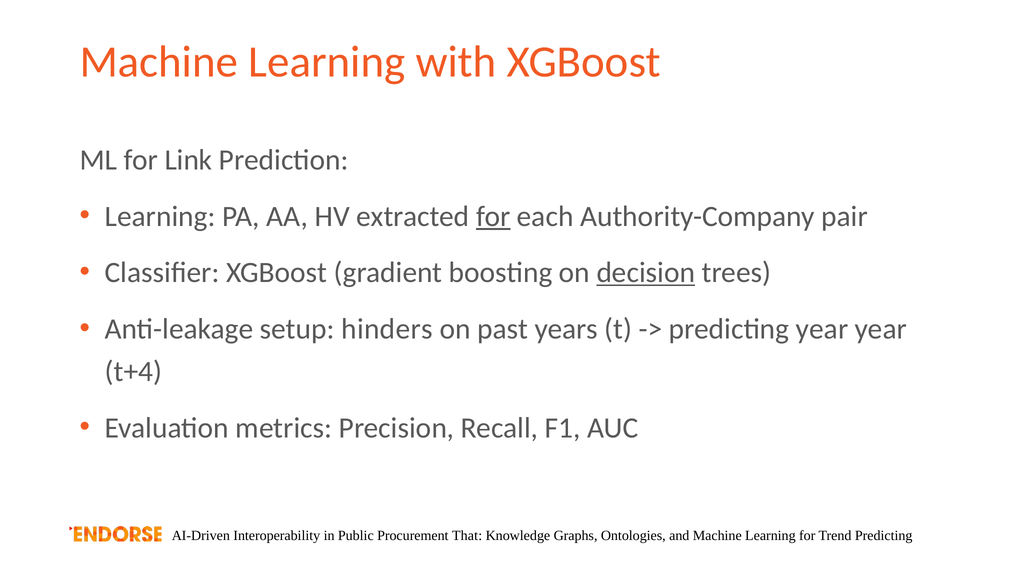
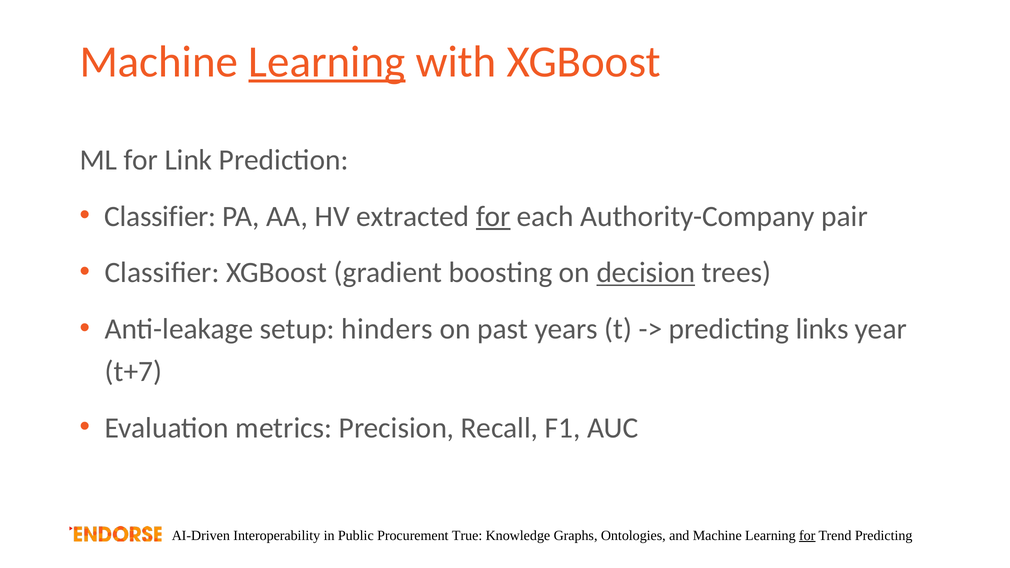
Learning at (327, 62) underline: none -> present
Learning at (160, 216): Learning -> Classifier
predicting year: year -> links
t+4: t+4 -> t+7
That: That -> True
for at (807, 536) underline: none -> present
